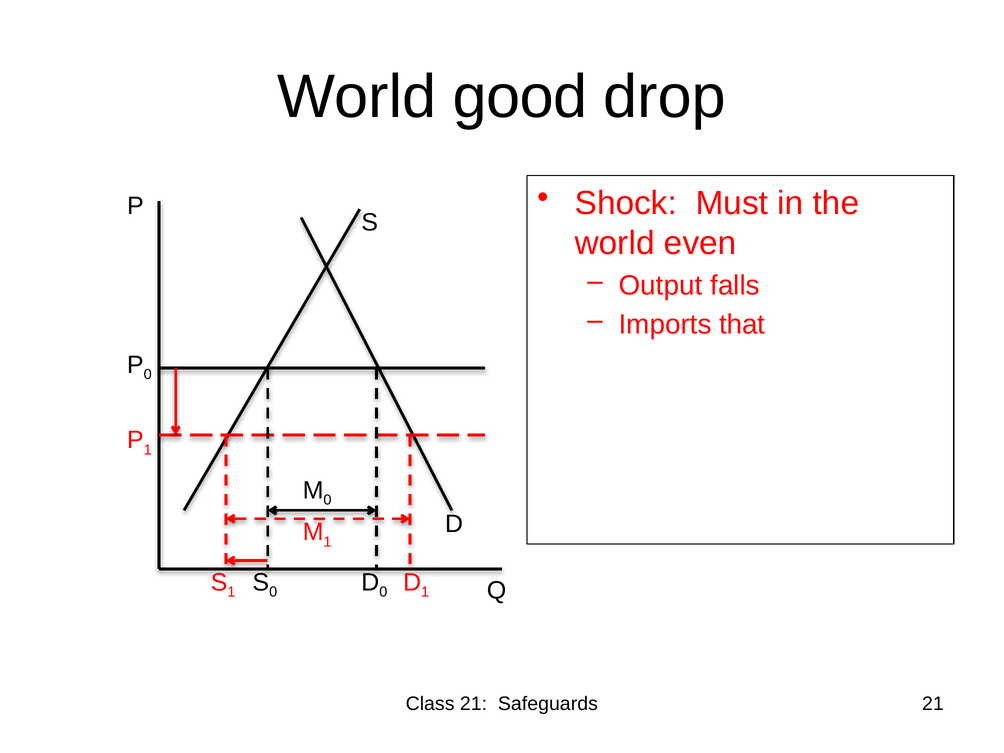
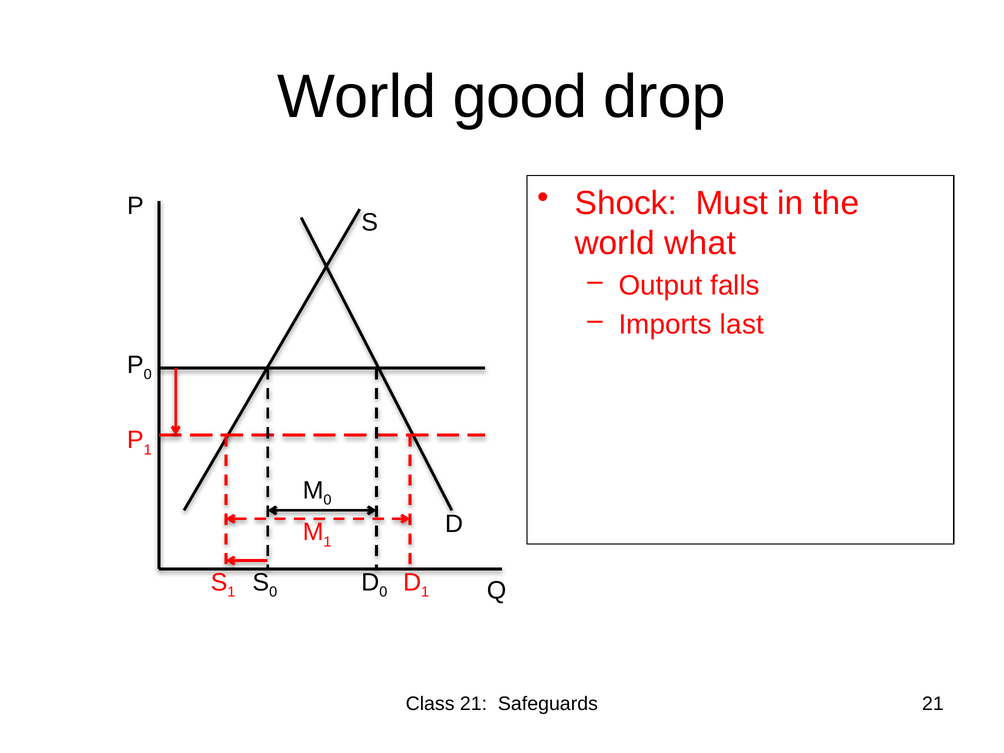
even: even -> what
that: that -> last
